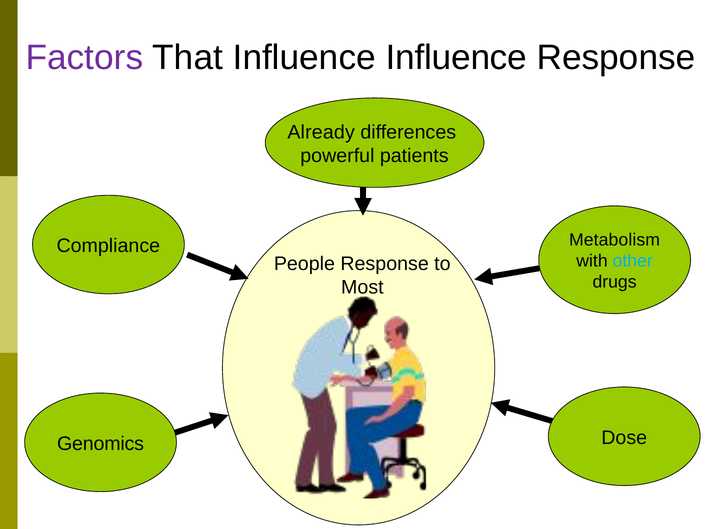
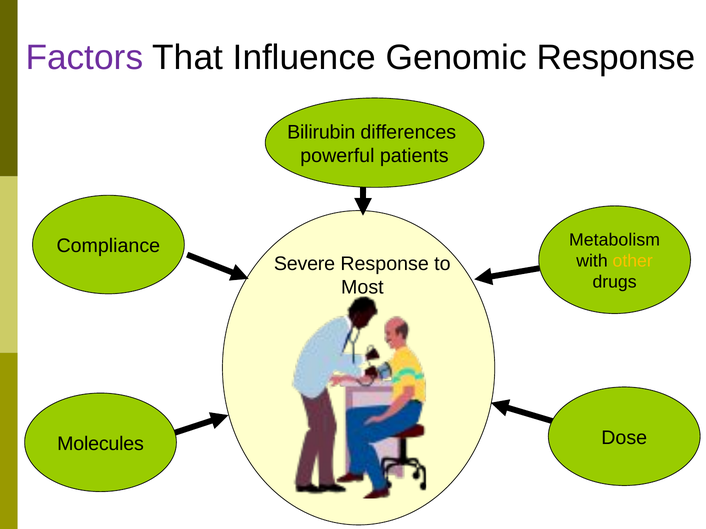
Influence Influence: Influence -> Genomic
Already: Already -> Bilirubin
other colour: light blue -> yellow
People: People -> Severe
Genomics: Genomics -> Molecules
